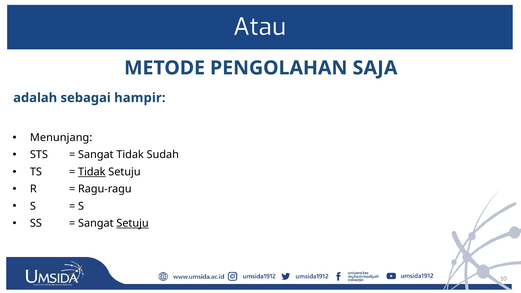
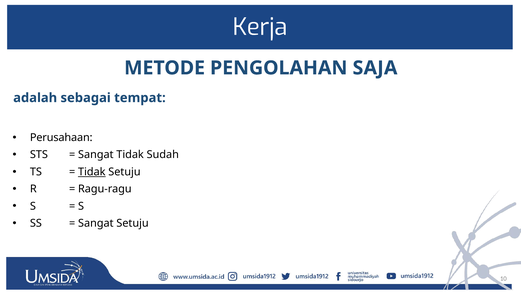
Atau: Atau -> Kerja
hampir: hampir -> tempat
Menunjang: Menunjang -> Perusahaan
Setuju at (133, 223) underline: present -> none
